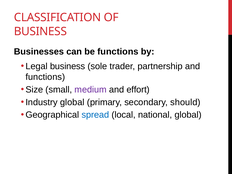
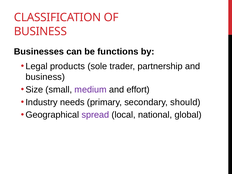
Legal business: business -> products
functions at (45, 77): functions -> business
Industry global: global -> needs
spread colour: blue -> purple
